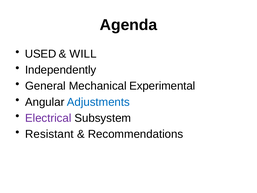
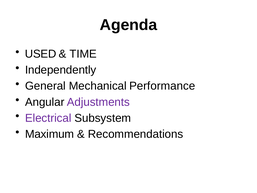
WILL: WILL -> TIME
Experimental: Experimental -> Performance
Adjustments colour: blue -> purple
Resistant: Resistant -> Maximum
